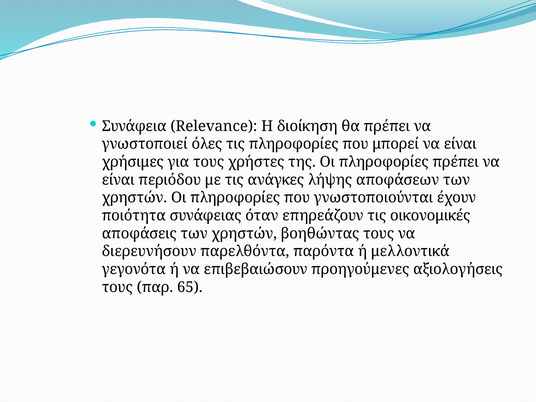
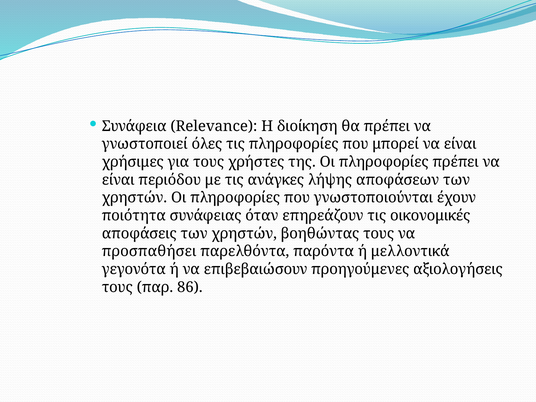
διερευνήσουν: διερευνήσουν -> προσπαθήσει
65: 65 -> 86
